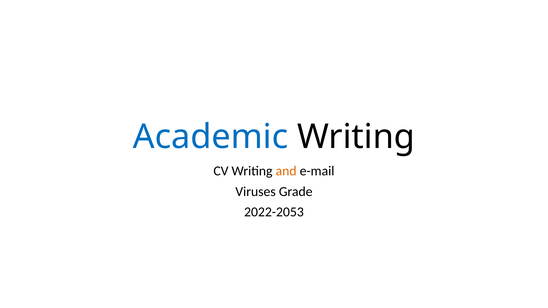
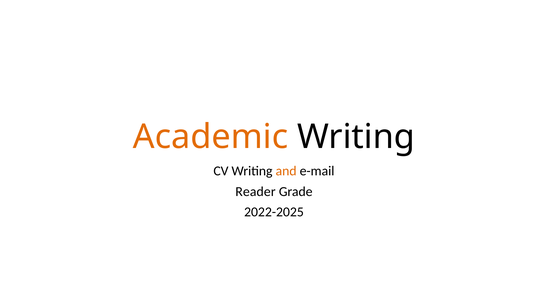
Academic colour: blue -> orange
Viruses: Viruses -> Reader
2022-2053: 2022-2053 -> 2022-2025
